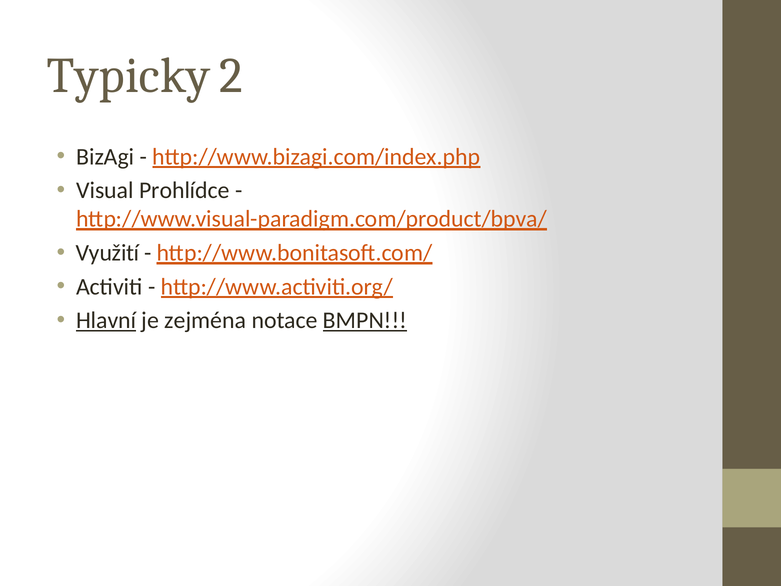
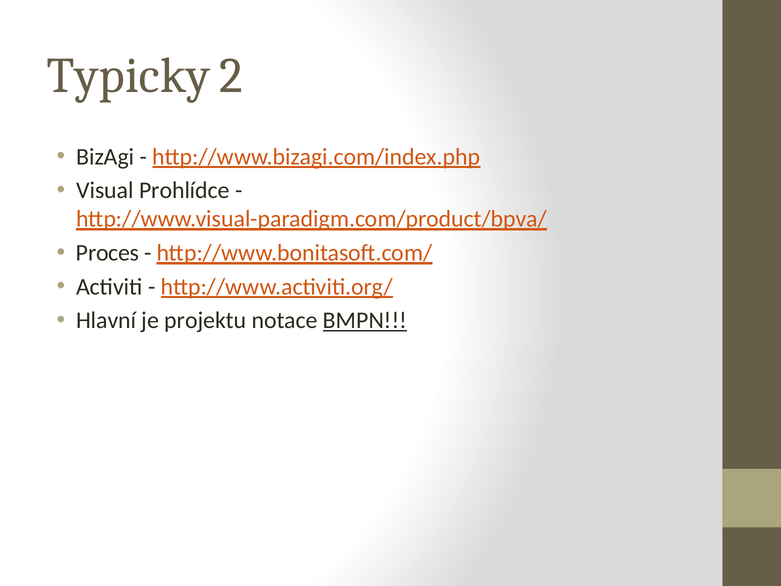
Využití: Využití -> Proces
Hlavní underline: present -> none
zejména: zejména -> projektu
